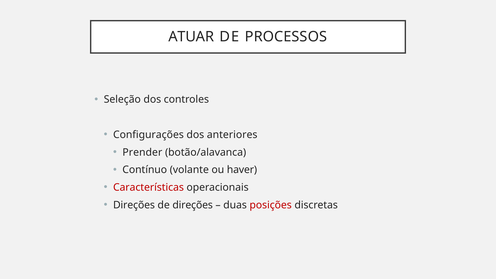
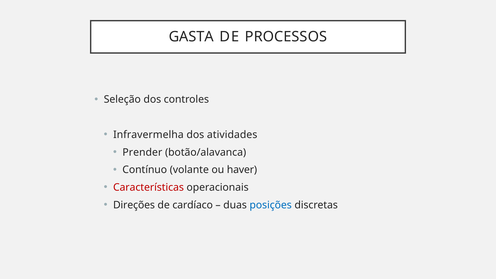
ATUAR: ATUAR -> GASTA
Configurações: Configurações -> Infravermelha
anteriores: anteriores -> atividades
de direções: direções -> cardíaco
posições colour: red -> blue
